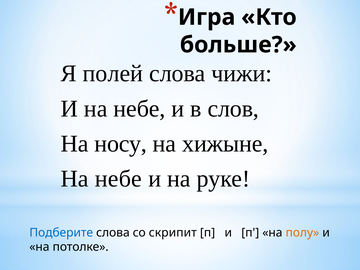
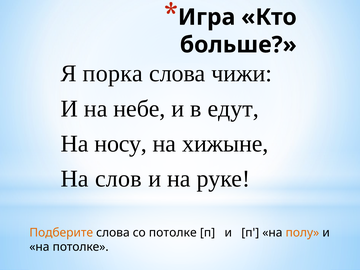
полей: полей -> порка
слов: слов -> едут
небе at (118, 179): небе -> слов
Подберите colour: blue -> orange
со скрипит: скрипит -> потолке
